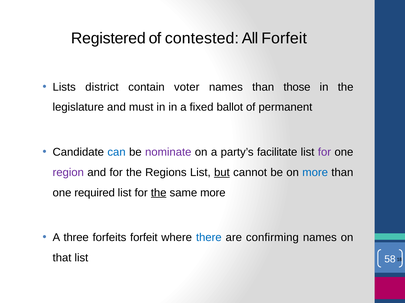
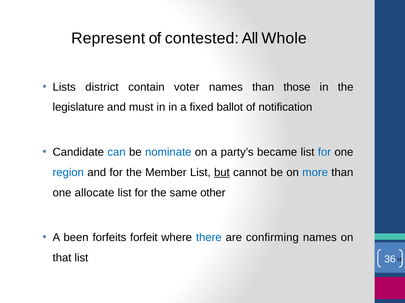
Registered: Registered -> Represent
All Forfeit: Forfeit -> Whole
permanent: permanent -> notification
nominate colour: purple -> blue
facilitate: facilitate -> became
for at (324, 153) colour: purple -> blue
region colour: purple -> blue
Regions: Regions -> Member
required: required -> allocate
the at (159, 193) underline: present -> none
same more: more -> other
three: three -> been
58: 58 -> 36
